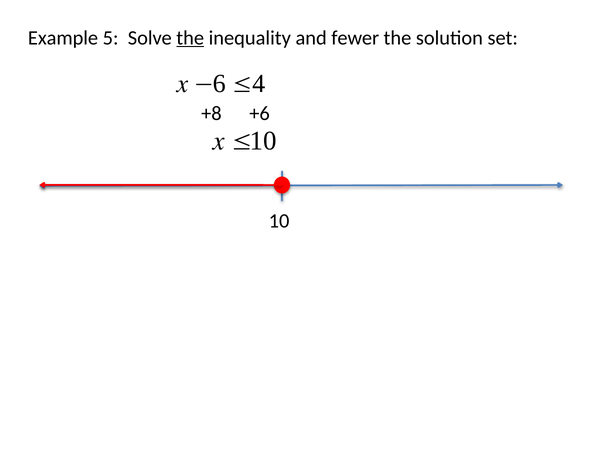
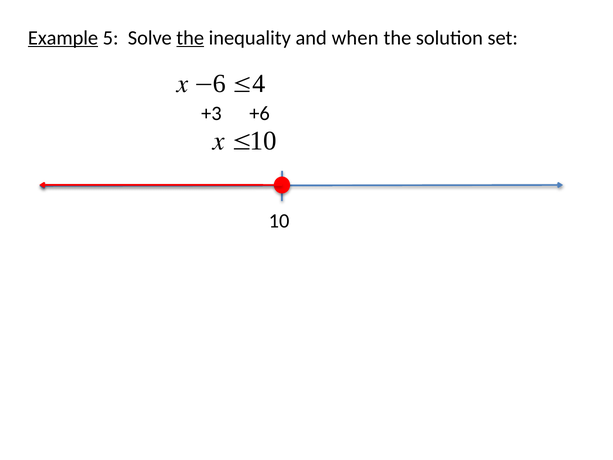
Example underline: none -> present
fewer: fewer -> when
+8: +8 -> +3
